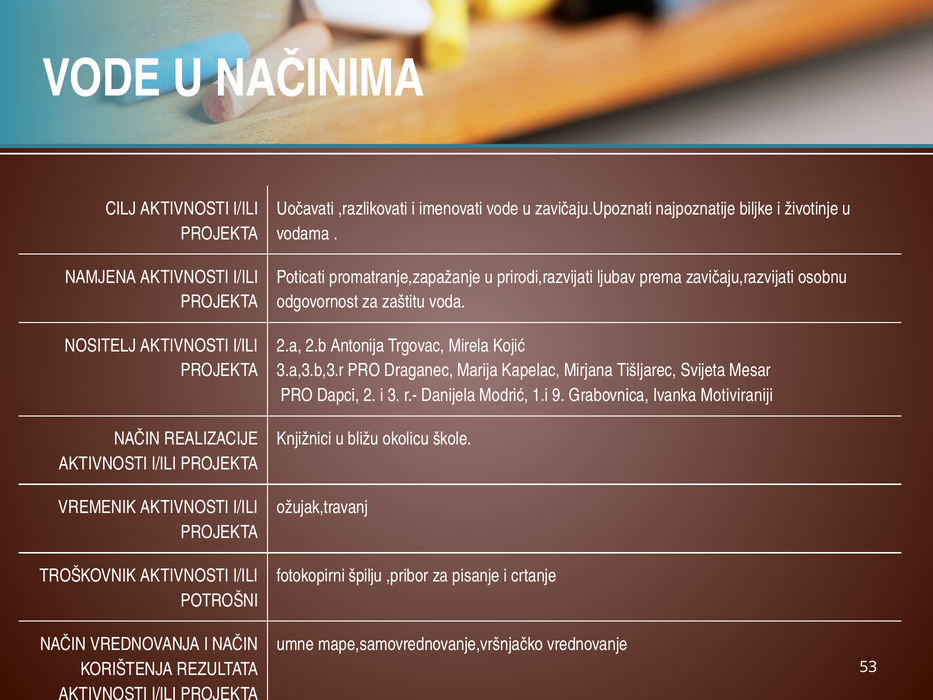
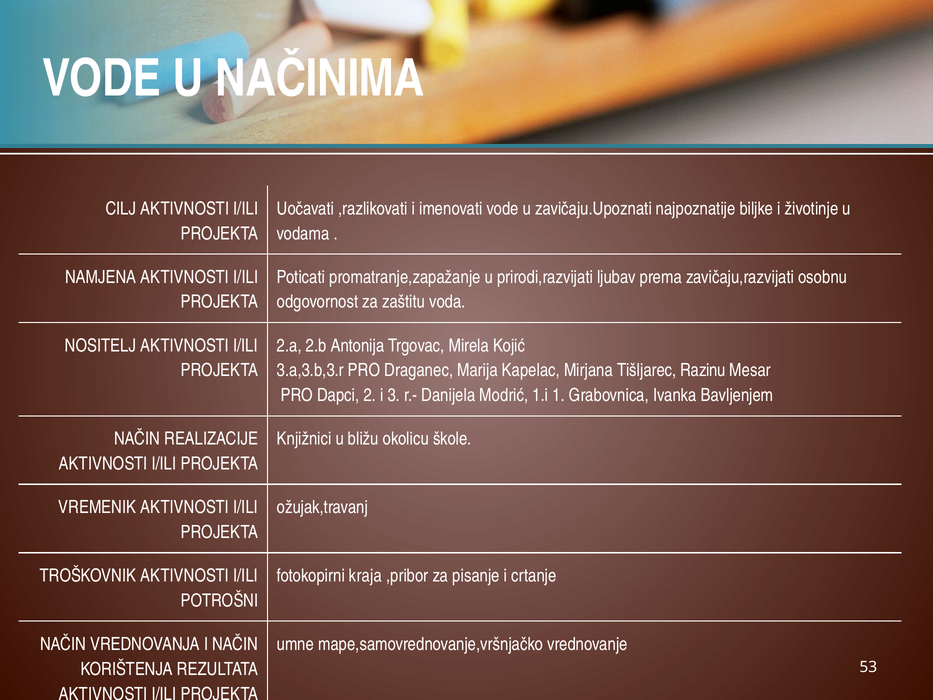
Svijeta: Svijeta -> Razinu
9: 9 -> 1
Motiviraniji: Motiviraniji -> Bavljenjem
špilju: špilju -> kraja
